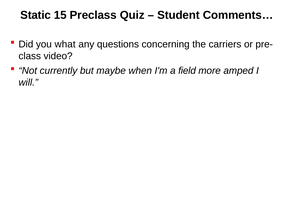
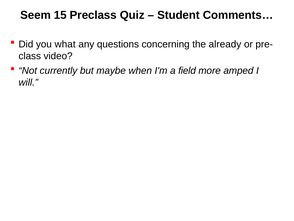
Static: Static -> Seem
carriers: carriers -> already
